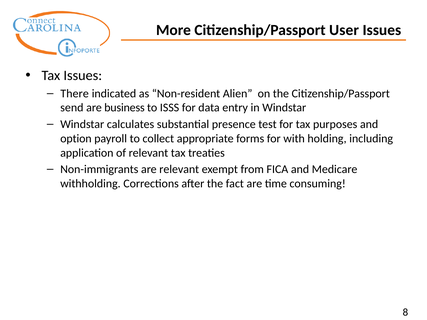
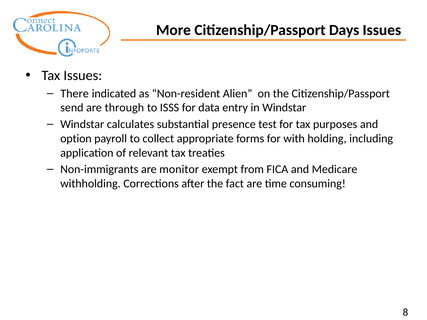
User: User -> Days
business: business -> through
are relevant: relevant -> monitor
